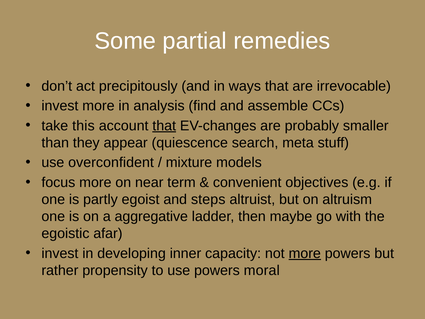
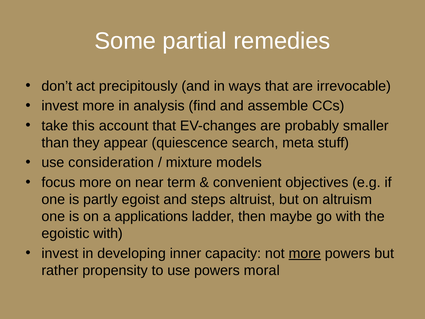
that at (164, 126) underline: present -> none
overconfident: overconfident -> consideration
aggregative: aggregative -> applications
egoistic afar: afar -> with
